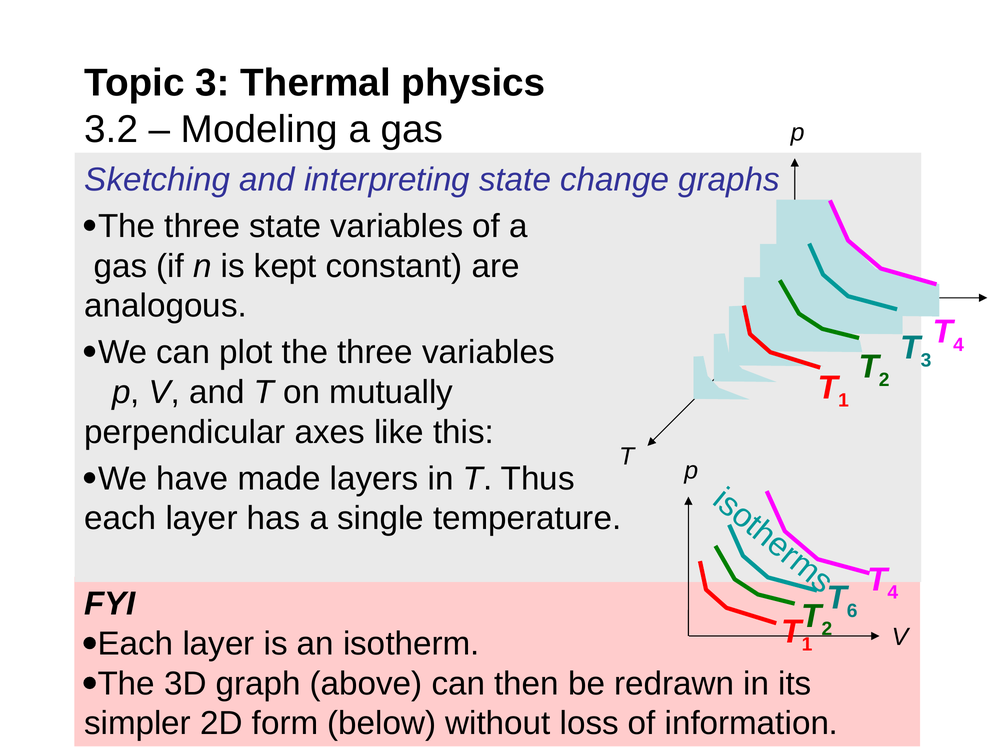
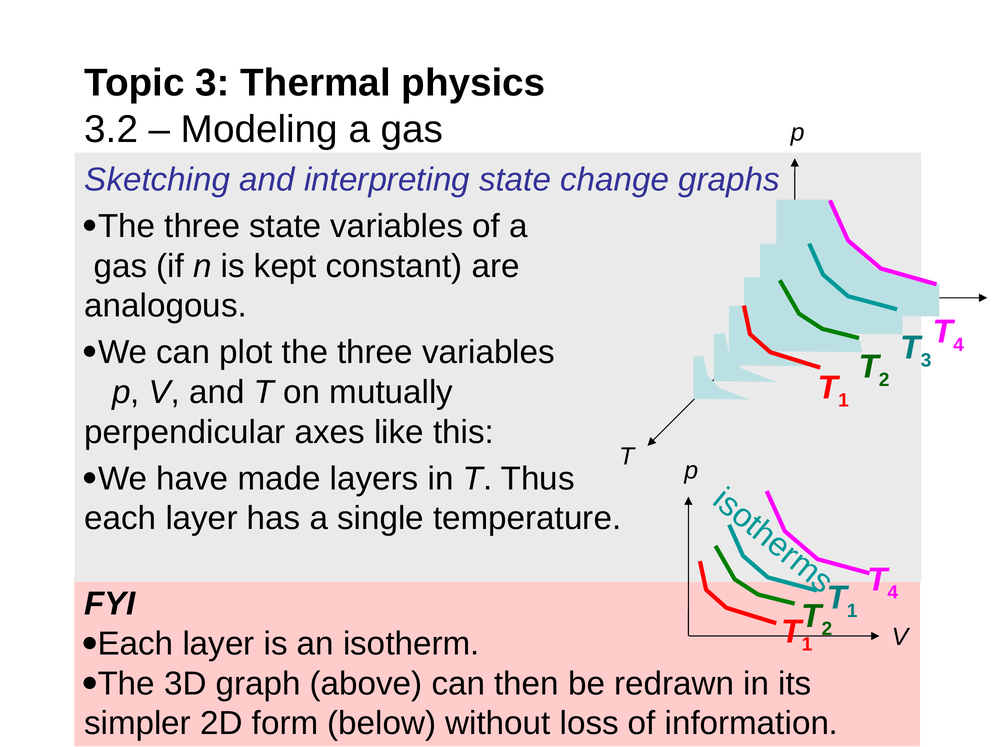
6 at (852, 611): 6 -> 1
